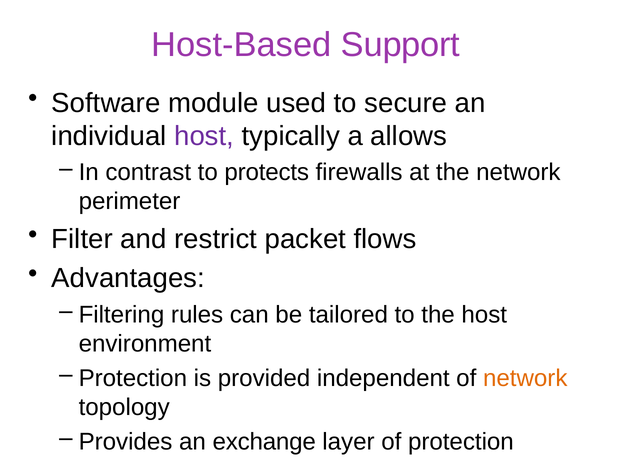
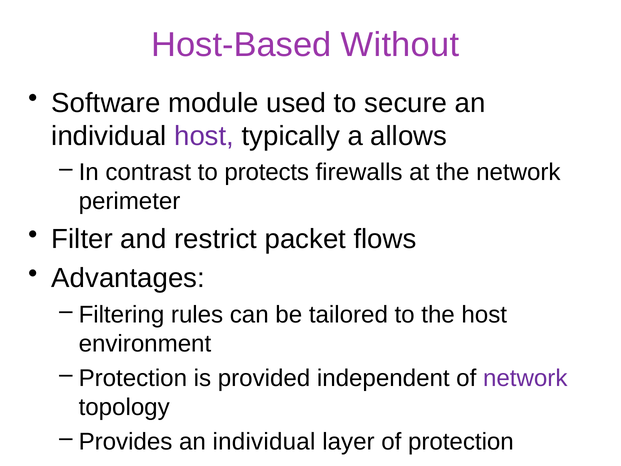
Support: Support -> Without
network at (525, 378) colour: orange -> purple
Provides an exchange: exchange -> individual
